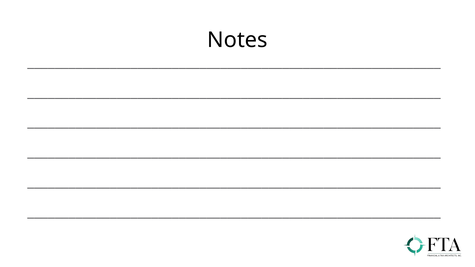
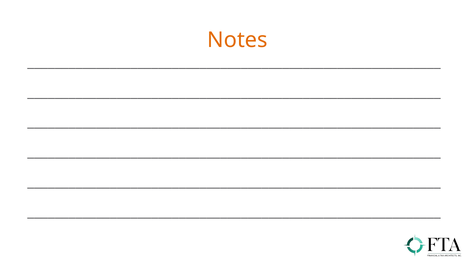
Notes colour: black -> orange
